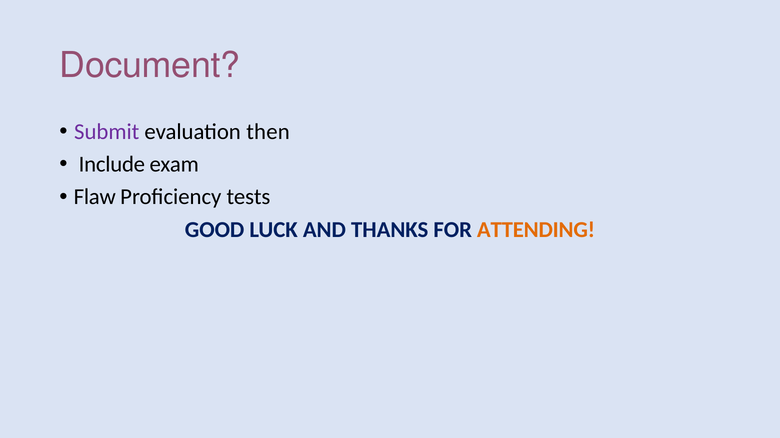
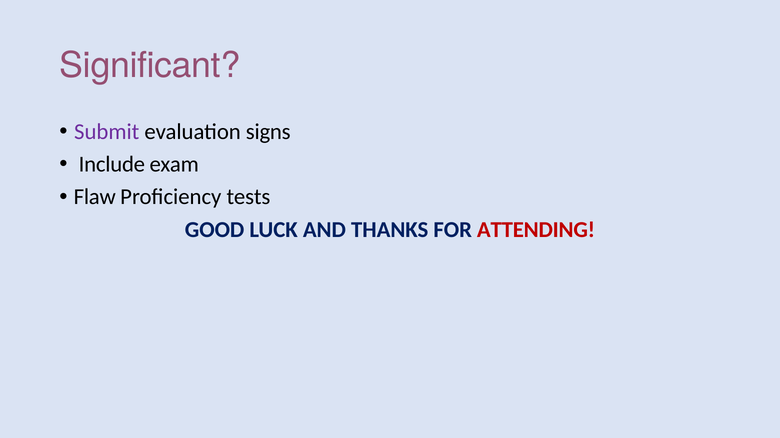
Document: Document -> Significant
then: then -> signs
ATTENDING colour: orange -> red
